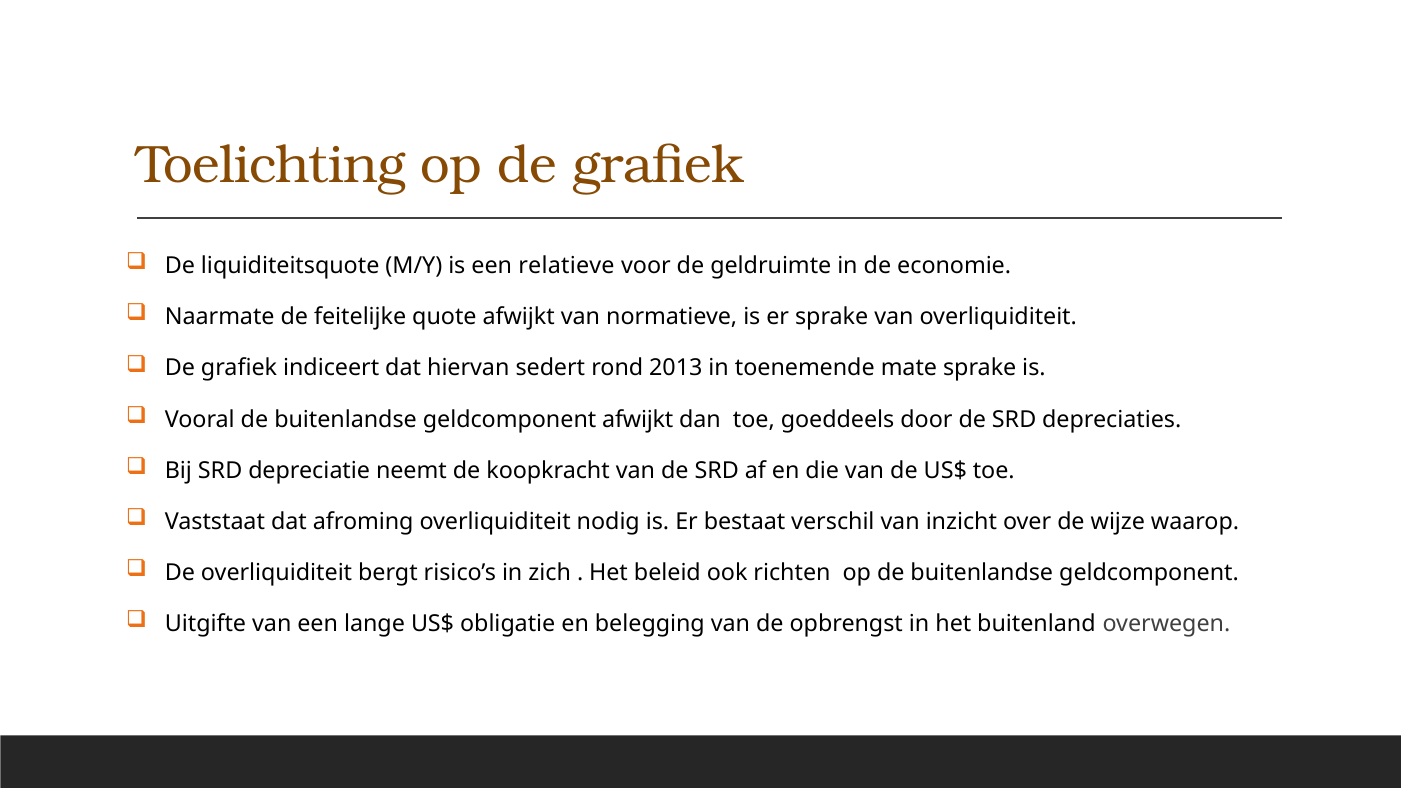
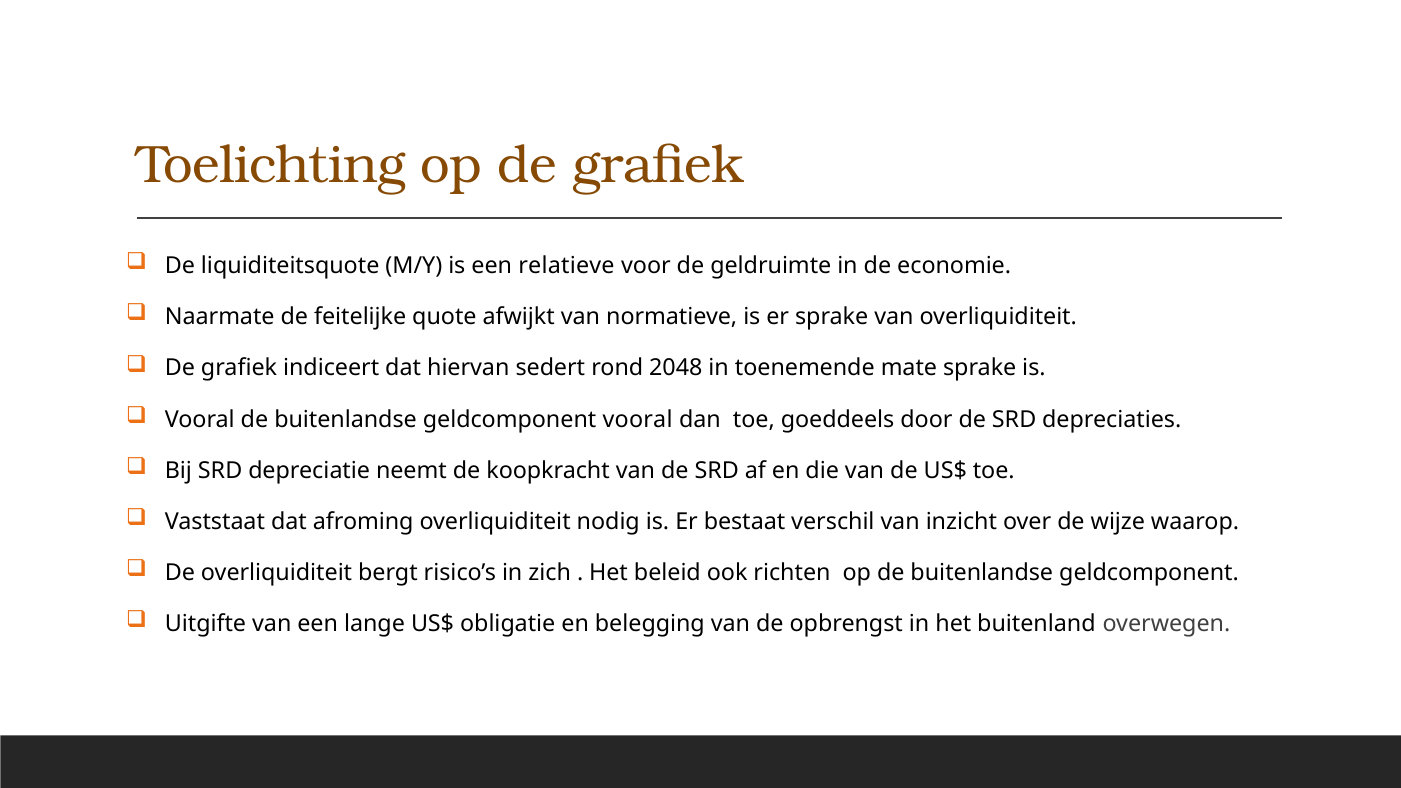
2013: 2013 -> 2048
geldcomponent afwijkt: afwijkt -> vooral
